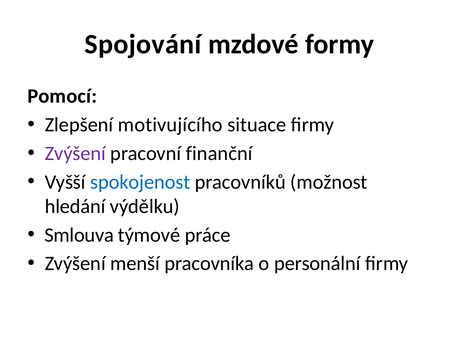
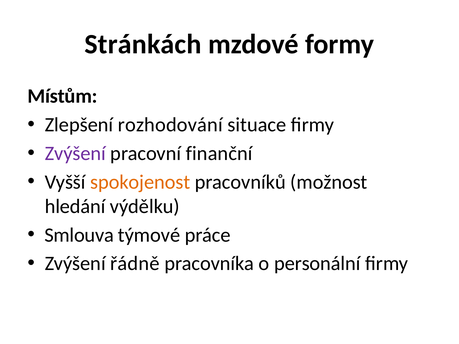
Spojování: Spojování -> Stránkách
Pomocí: Pomocí -> Místům
motivujícího: motivujícího -> rozhodování
spokojenost colour: blue -> orange
menší: menší -> řádně
